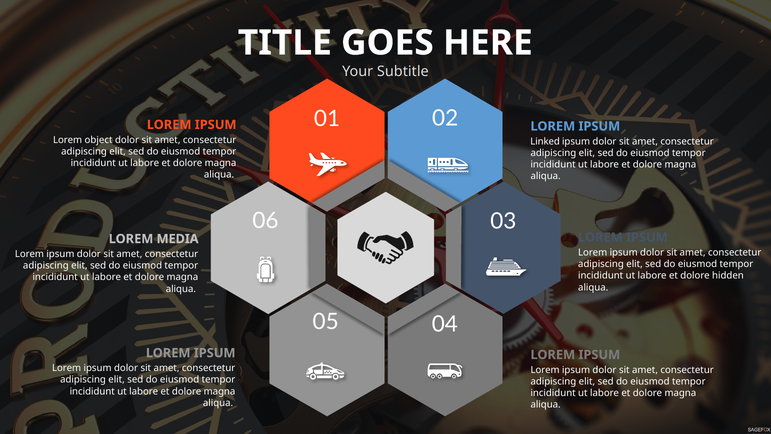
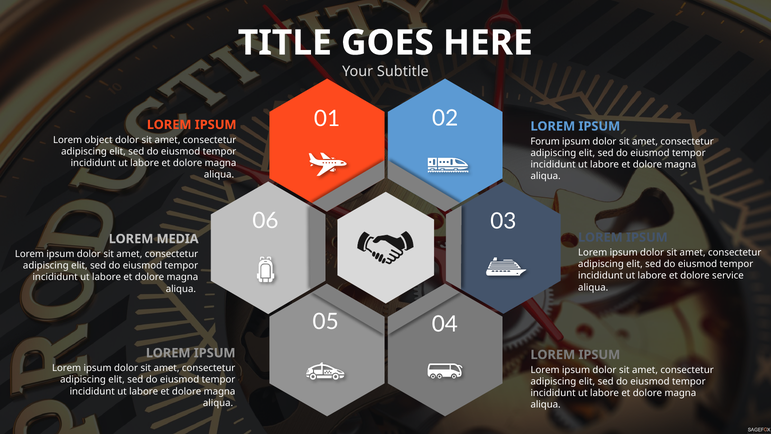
Linked: Linked -> Forum
hidden: hidden -> service
